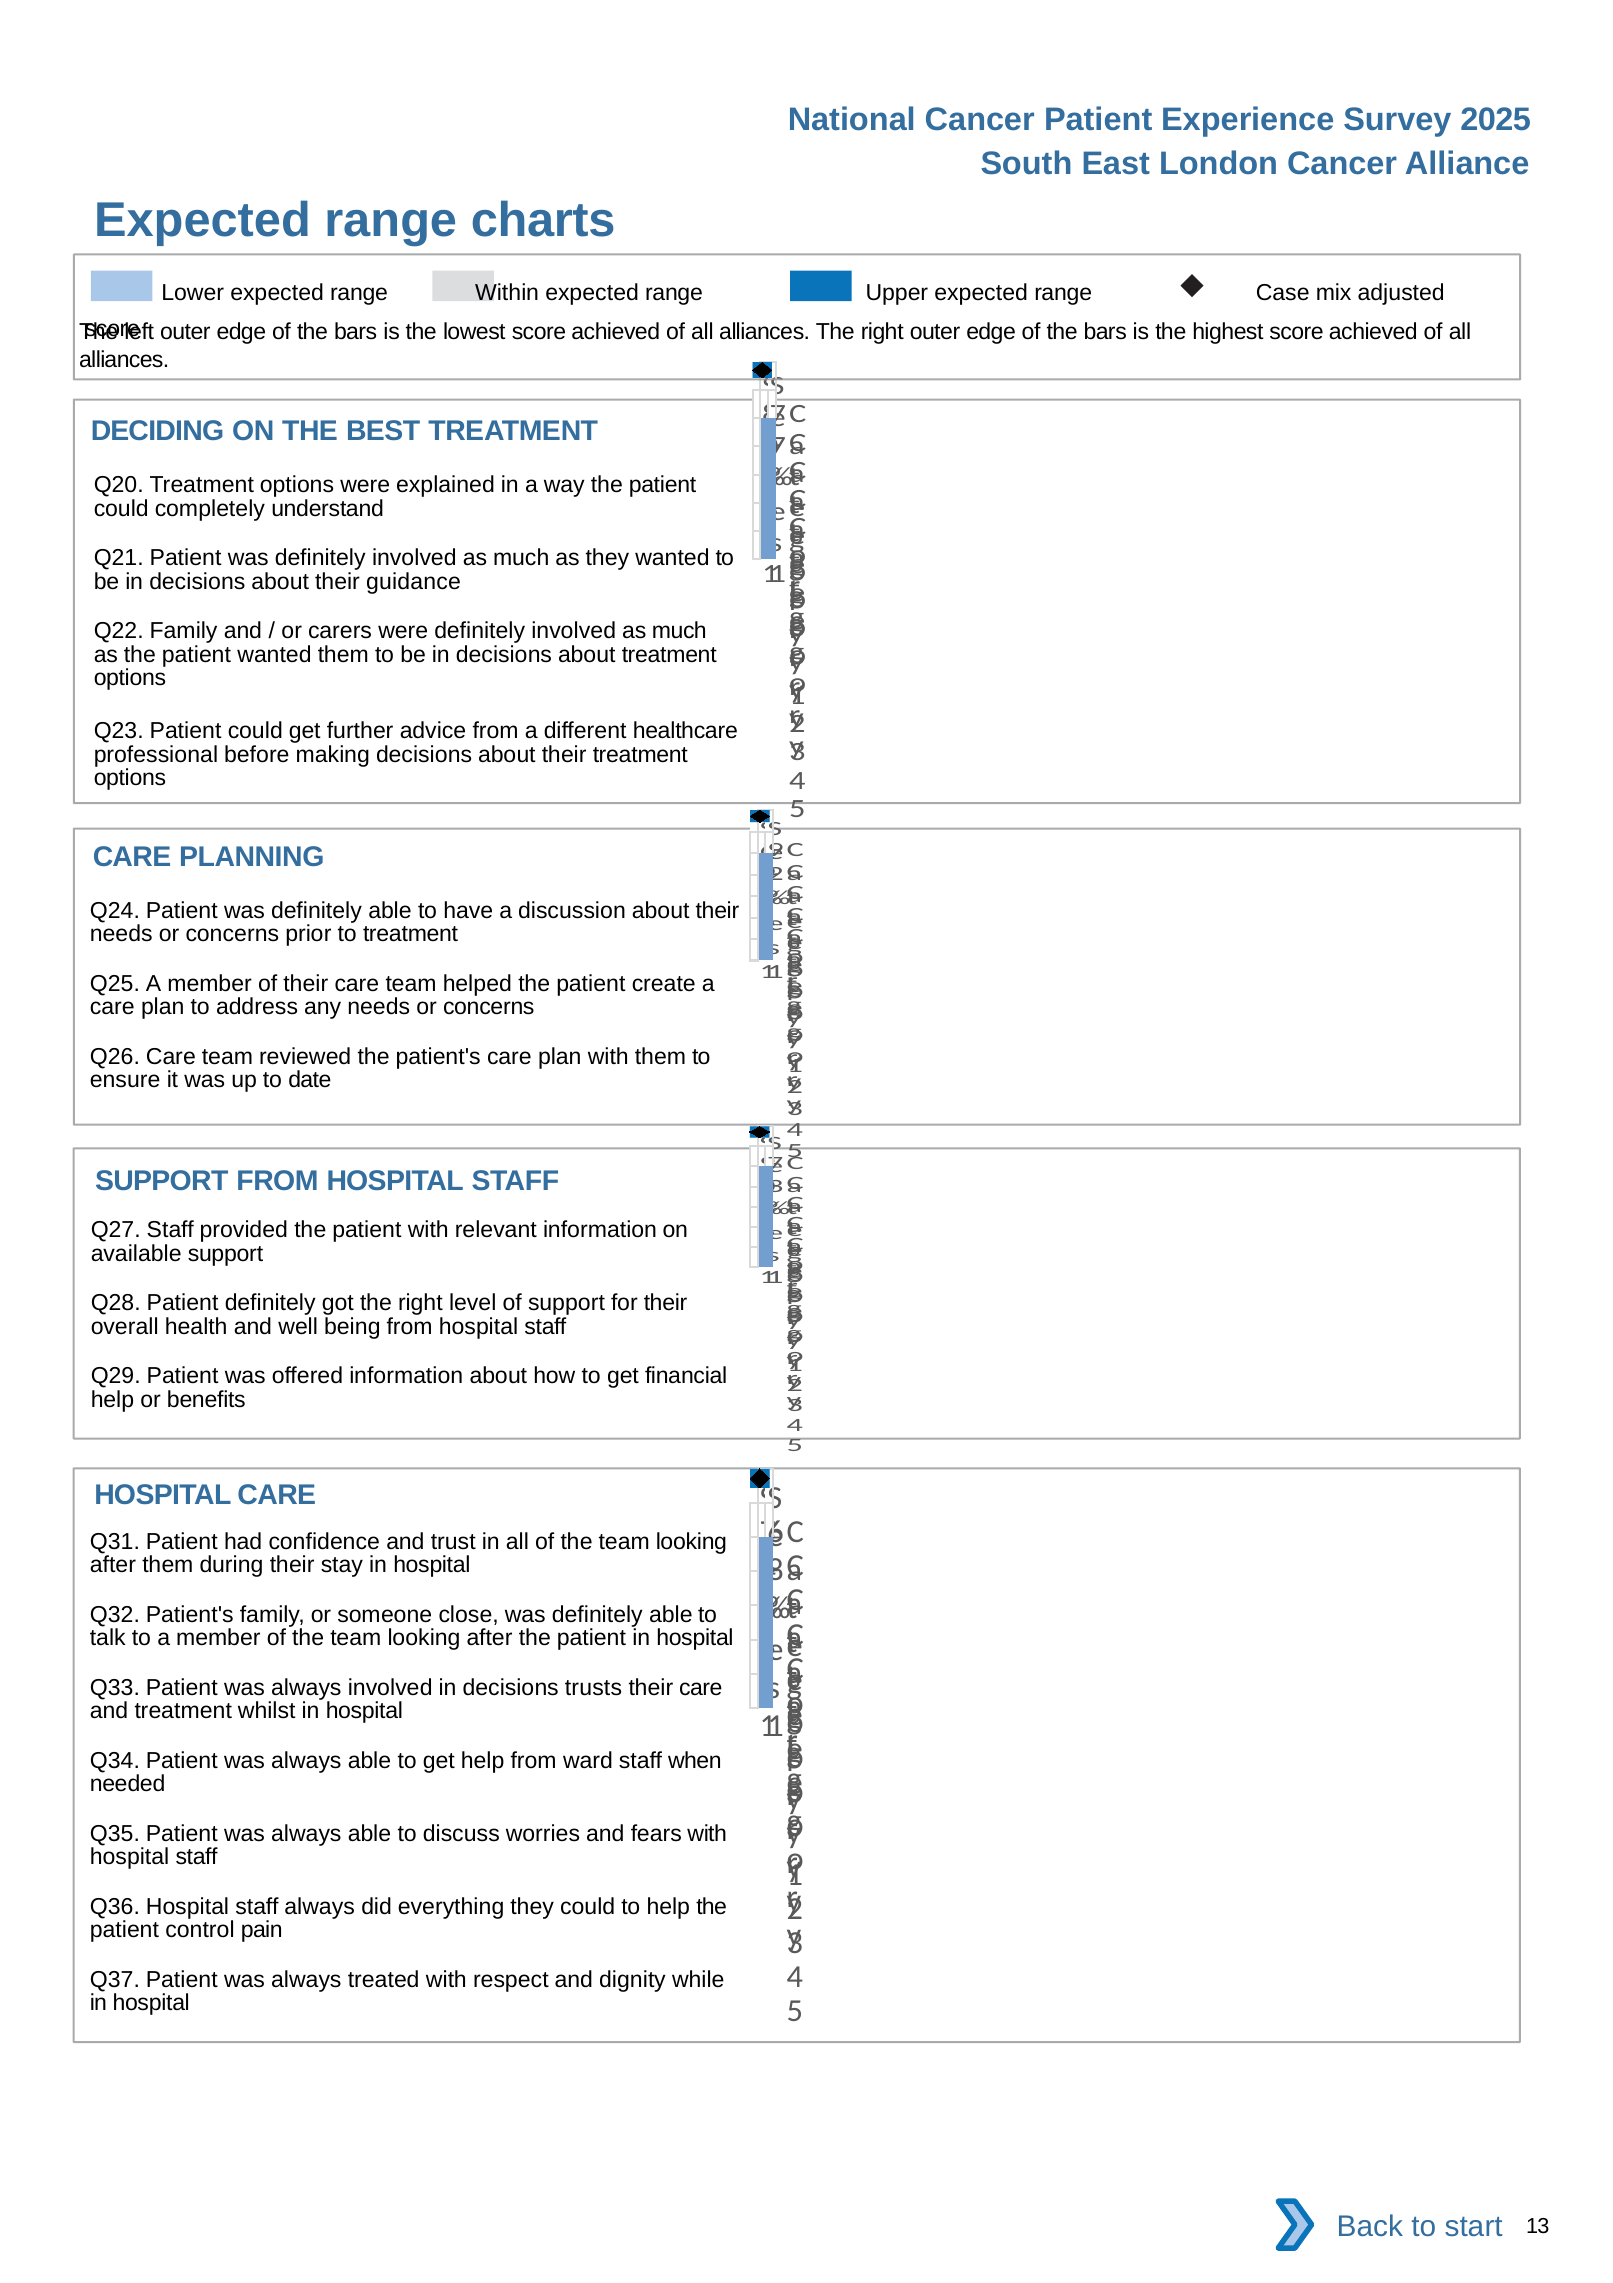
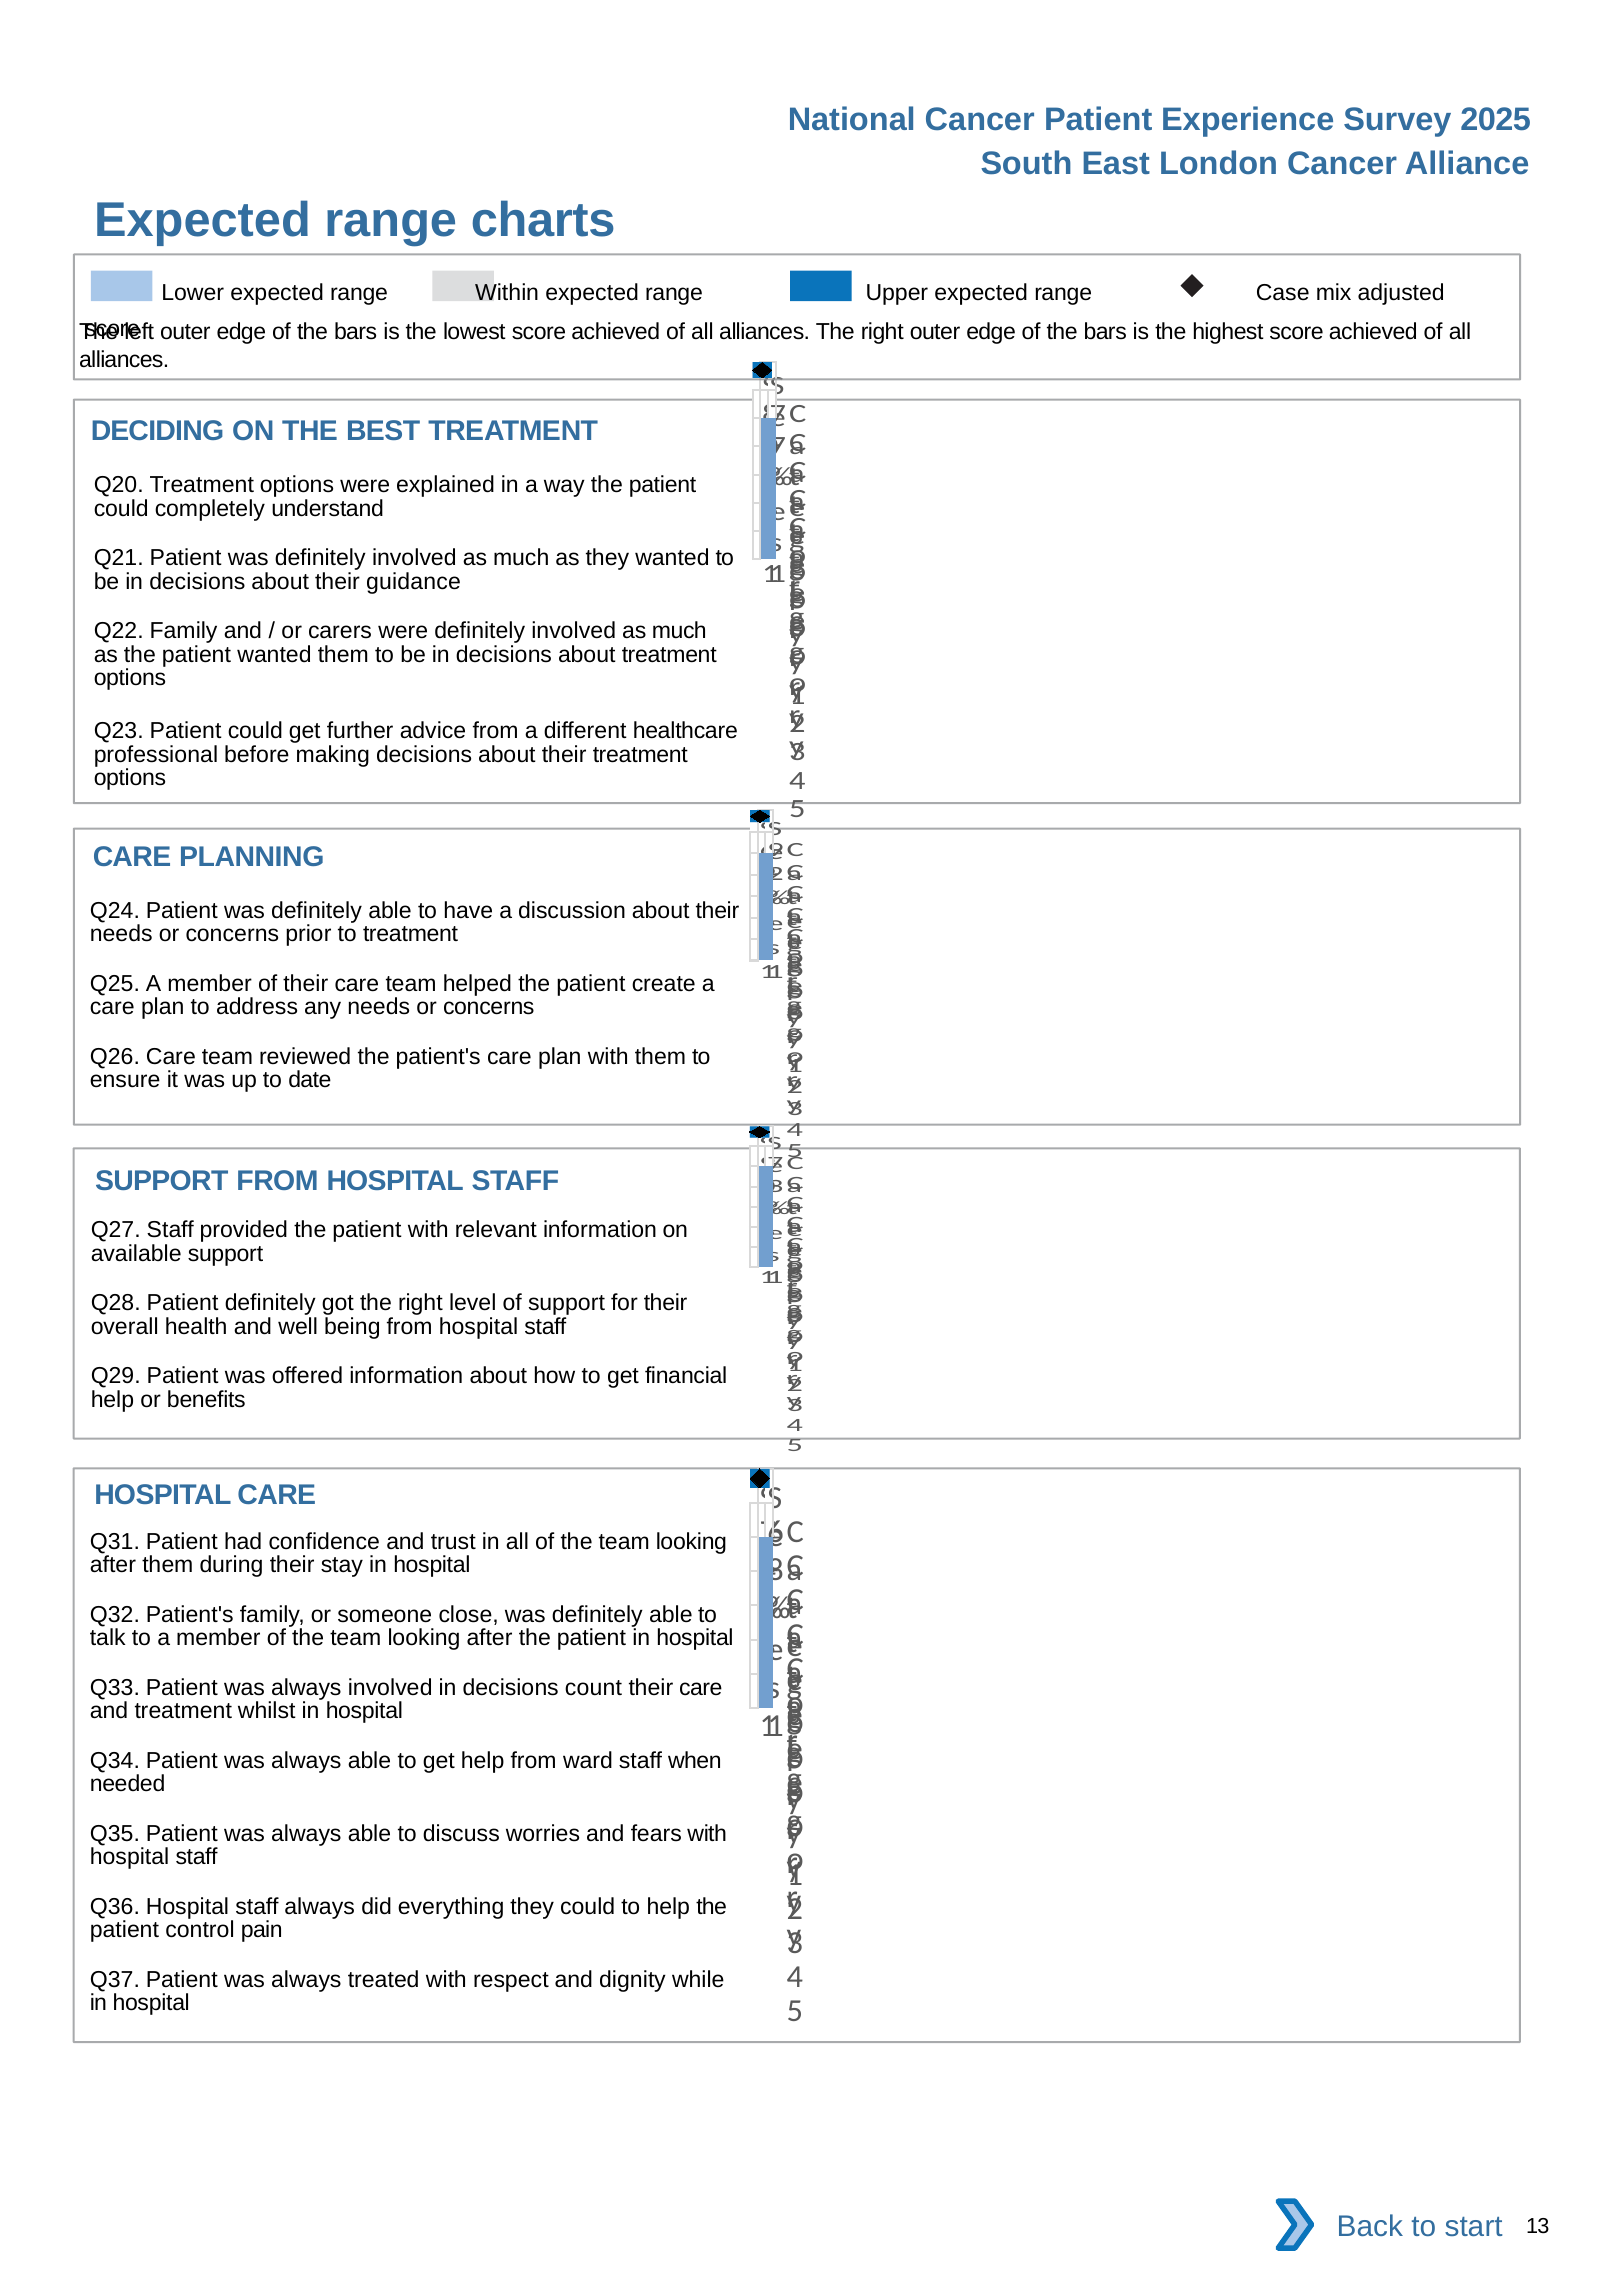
trusts: trusts -> count
